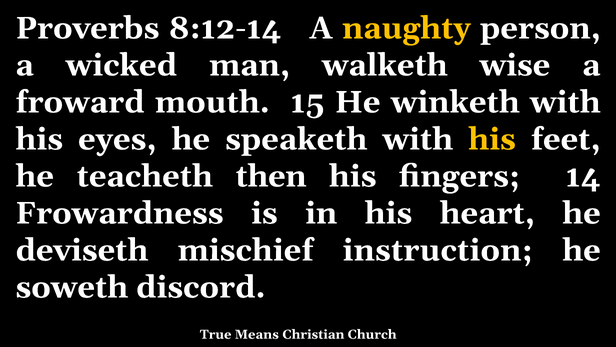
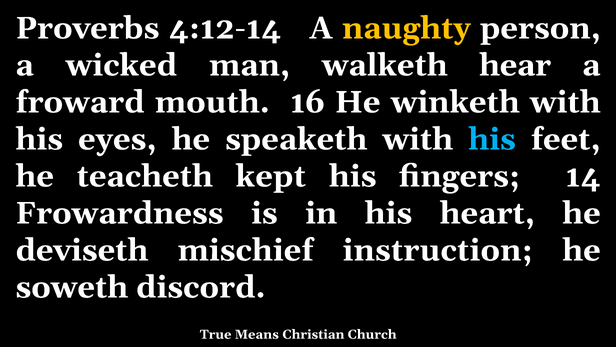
8:12-14: 8:12-14 -> 4:12-14
wise: wise -> hear
15: 15 -> 16
his at (492, 139) colour: yellow -> light blue
then: then -> kept
